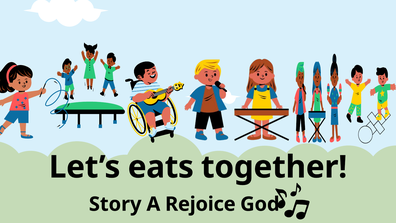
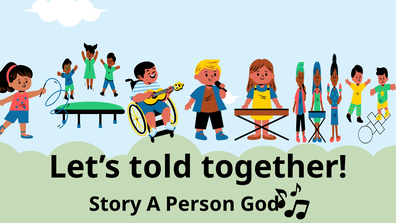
eats: eats -> told
Rejoice: Rejoice -> Person
